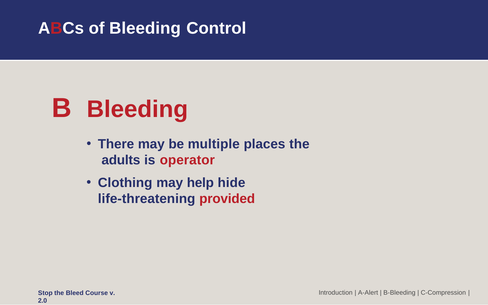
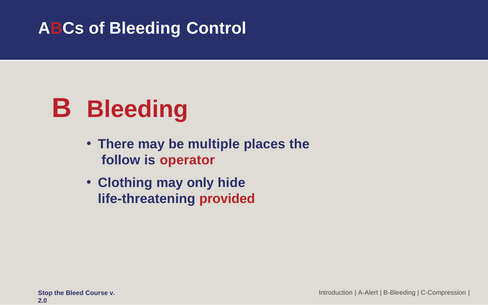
adults: adults -> follow
help: help -> only
